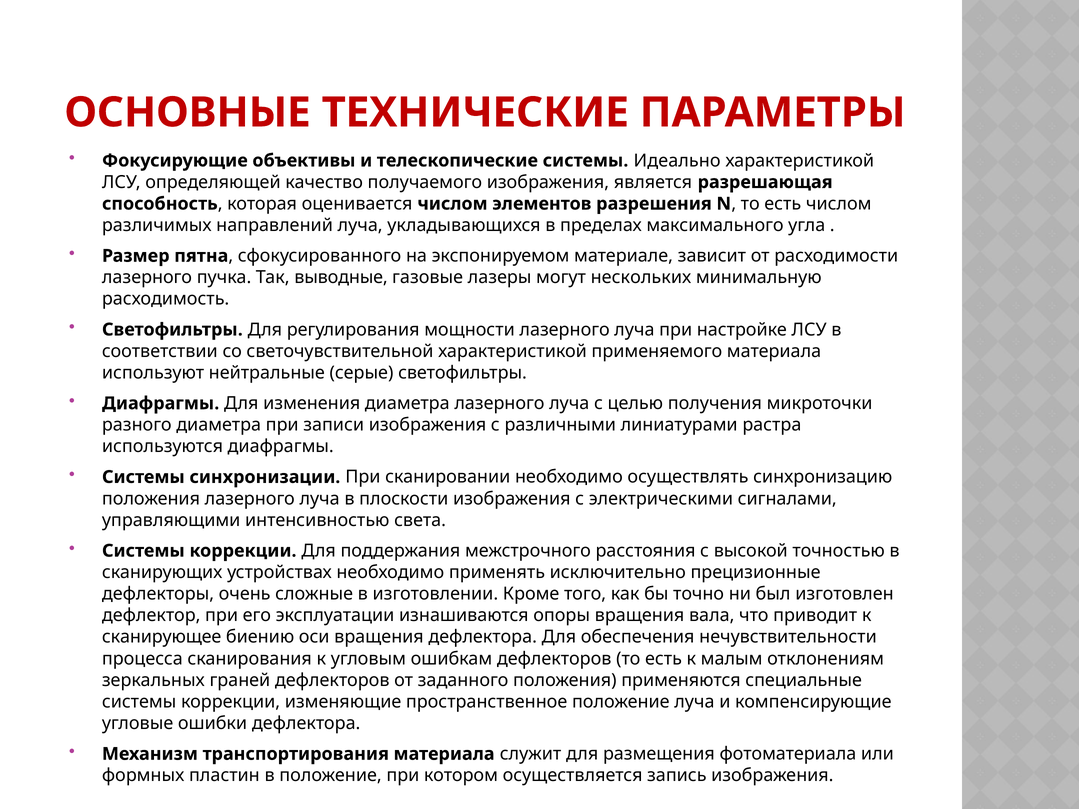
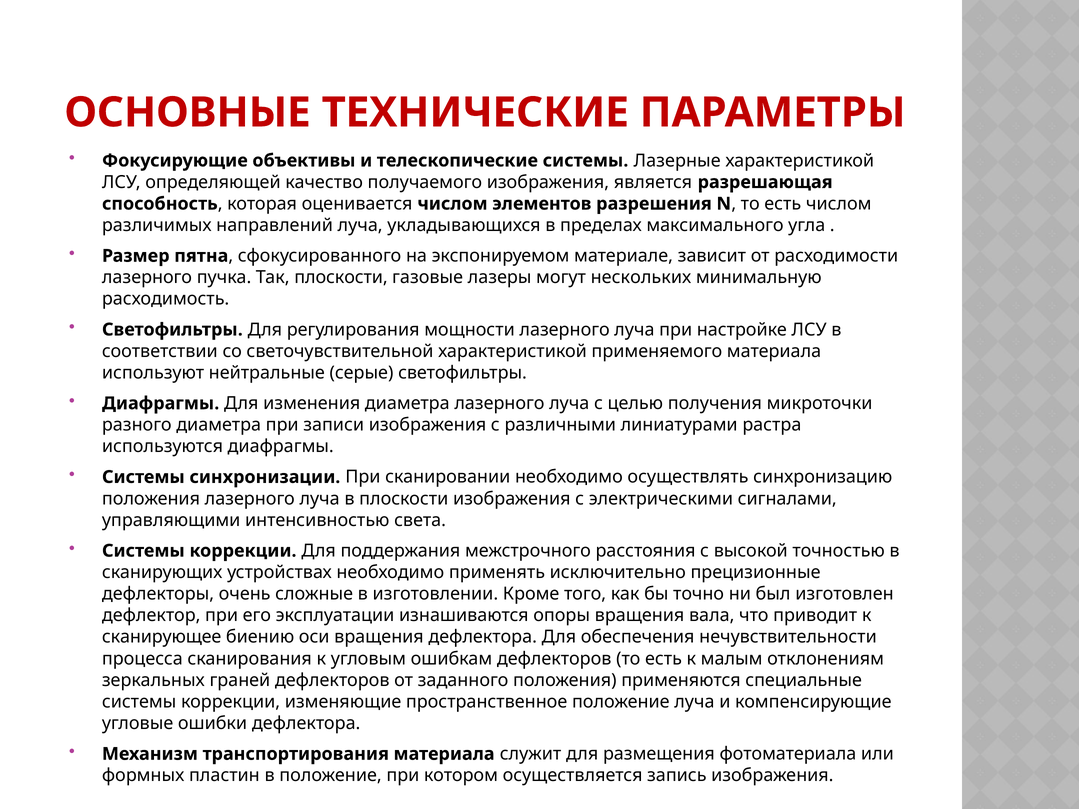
Идеально: Идеально -> Лазерные
Так выводные: выводные -> плоскости
